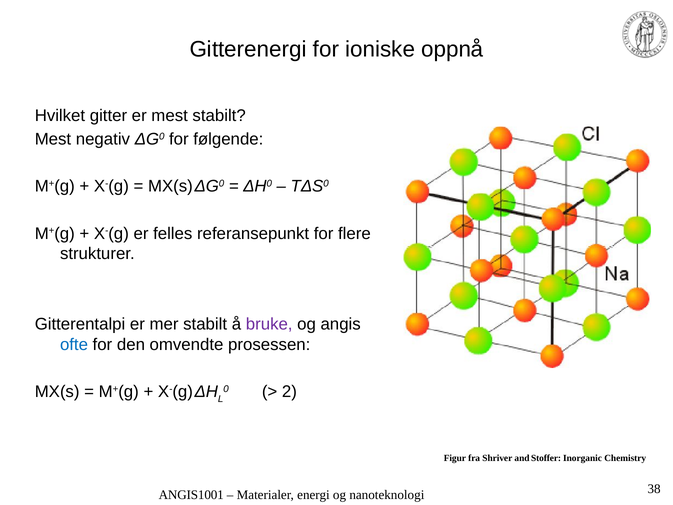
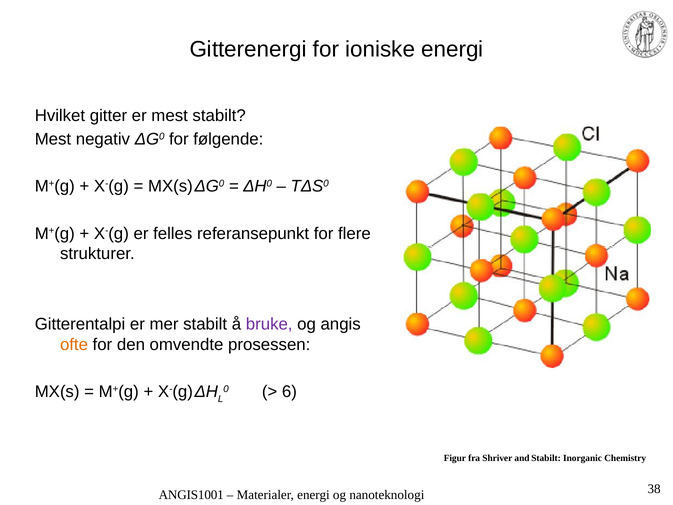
ioniske oppnå: oppnå -> energi
ofte colour: blue -> orange
2: 2 -> 6
and Stoffer: Stoffer -> Stabilt
